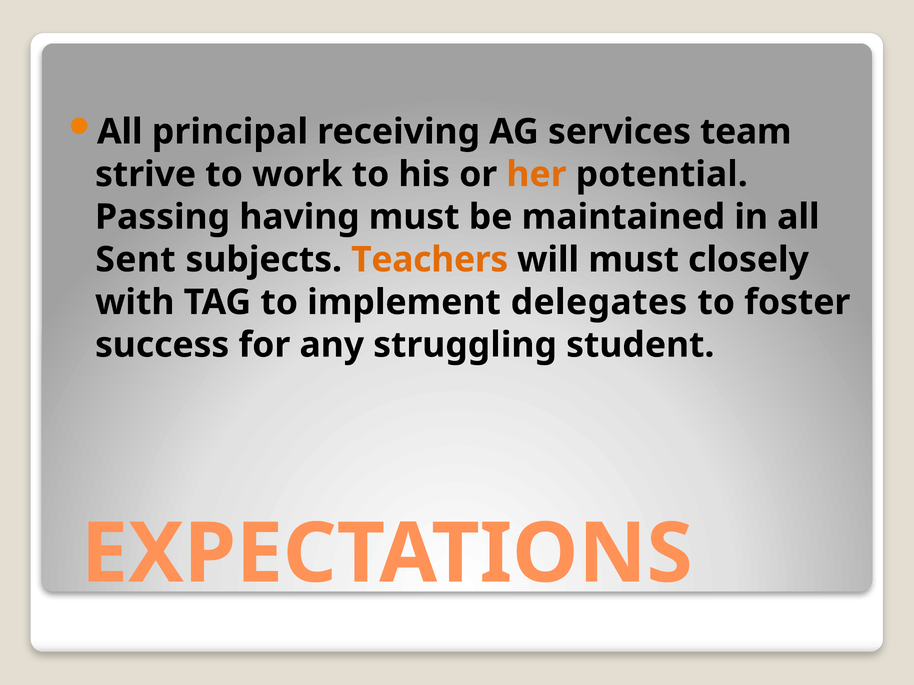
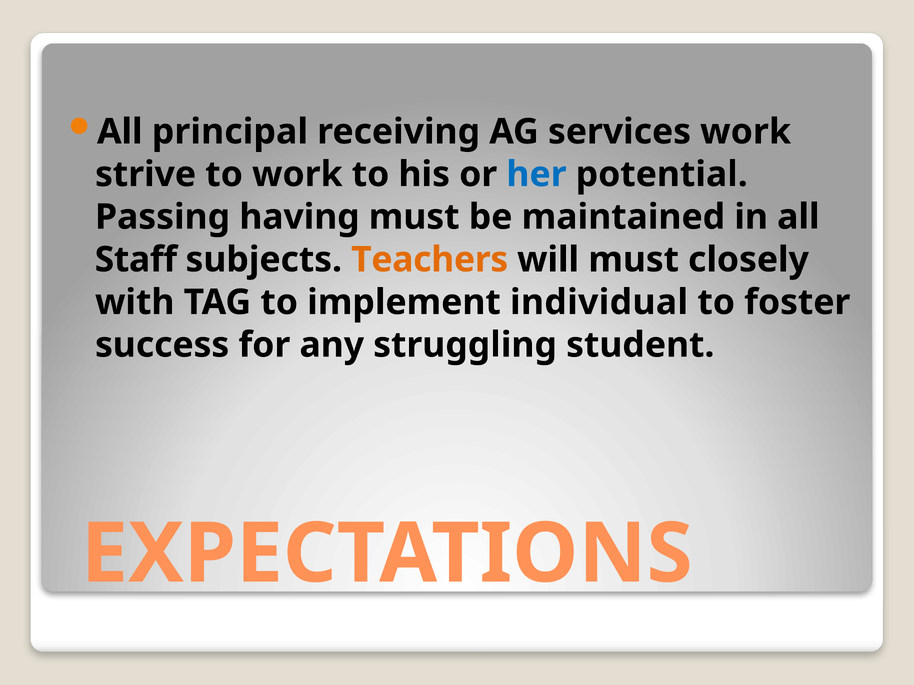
services team: team -> work
her colour: orange -> blue
Sent: Sent -> Staff
delegates: delegates -> individual
